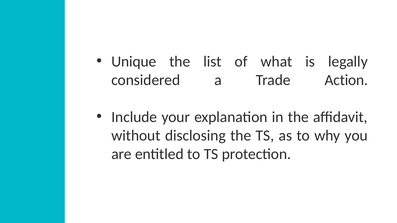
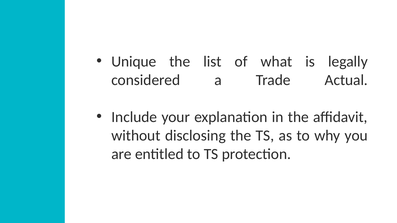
Action: Action -> Actual
